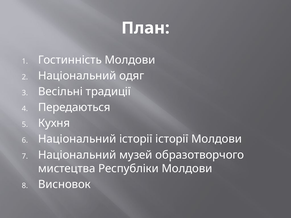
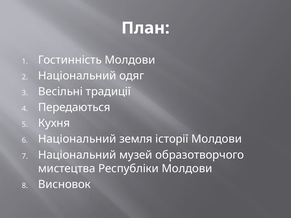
Національний історії: історії -> земля
